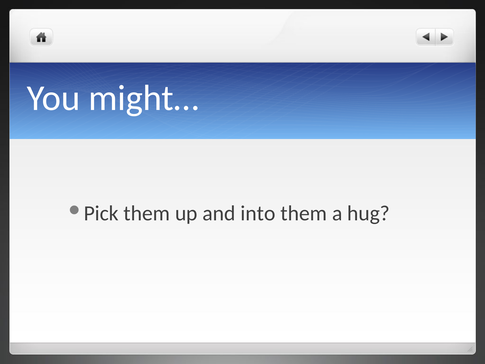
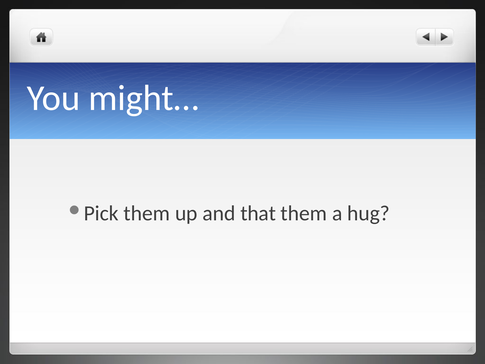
into: into -> that
